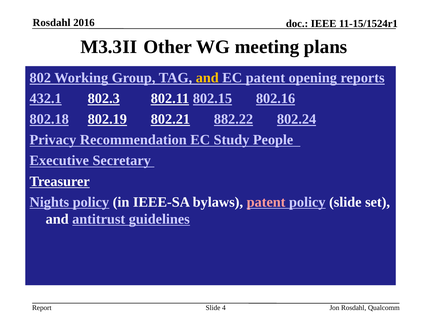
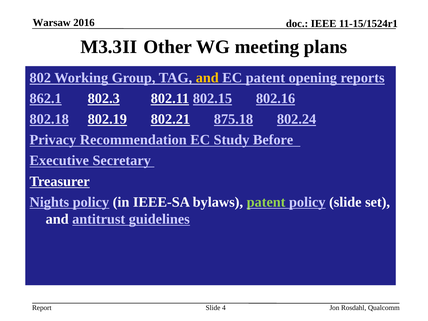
Rosdahl at (52, 23): Rosdahl -> Warsaw
432.1: 432.1 -> 862.1
882.22: 882.22 -> 875.18
People: People -> Before
patent at (266, 202) colour: pink -> light green
